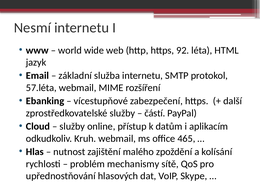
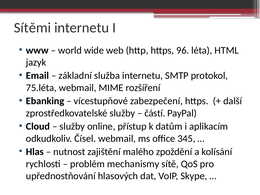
Nesmí: Nesmí -> Sítěmi
92: 92 -> 96
57.léta: 57.léta -> 75.léta
Kruh: Kruh -> Čísel
465: 465 -> 345
